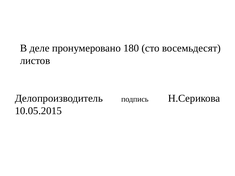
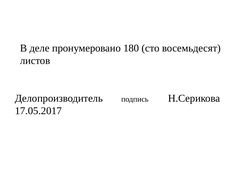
10.05.2015: 10.05.2015 -> 17.05.2017
